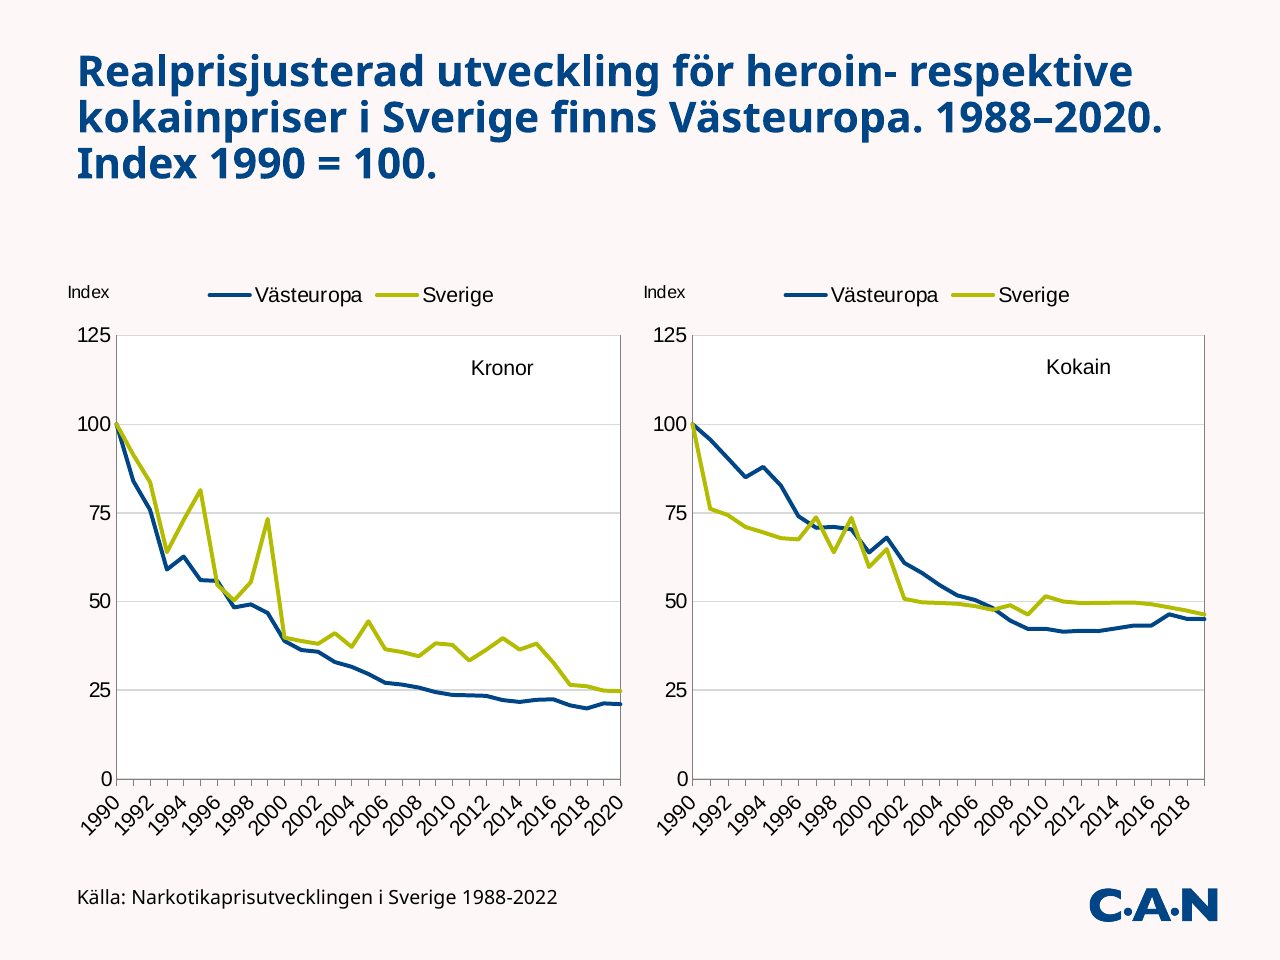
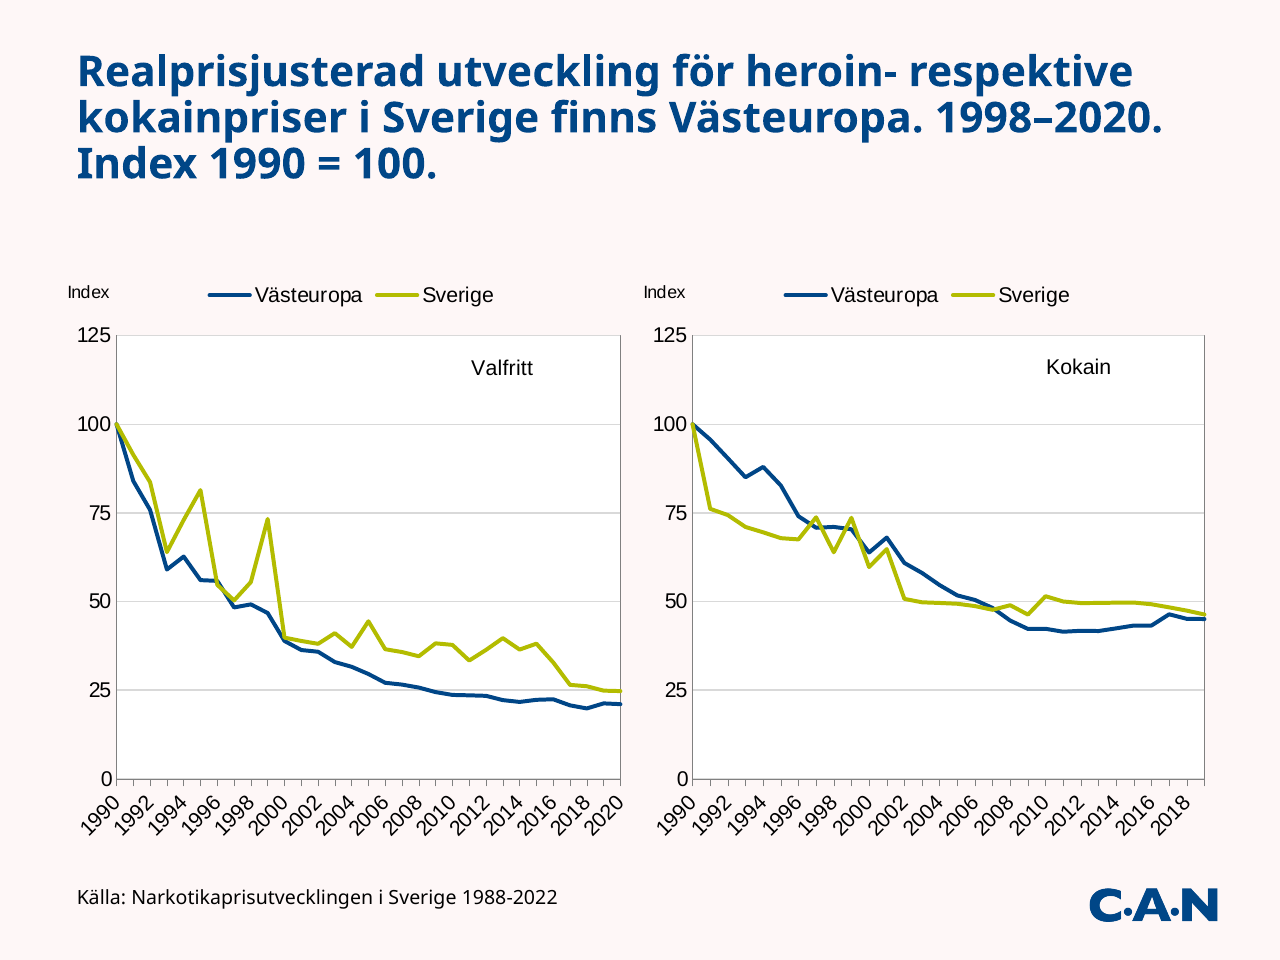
1988–2020: 1988–2020 -> 1998–2020
Kronor: Kronor -> Valfritt
